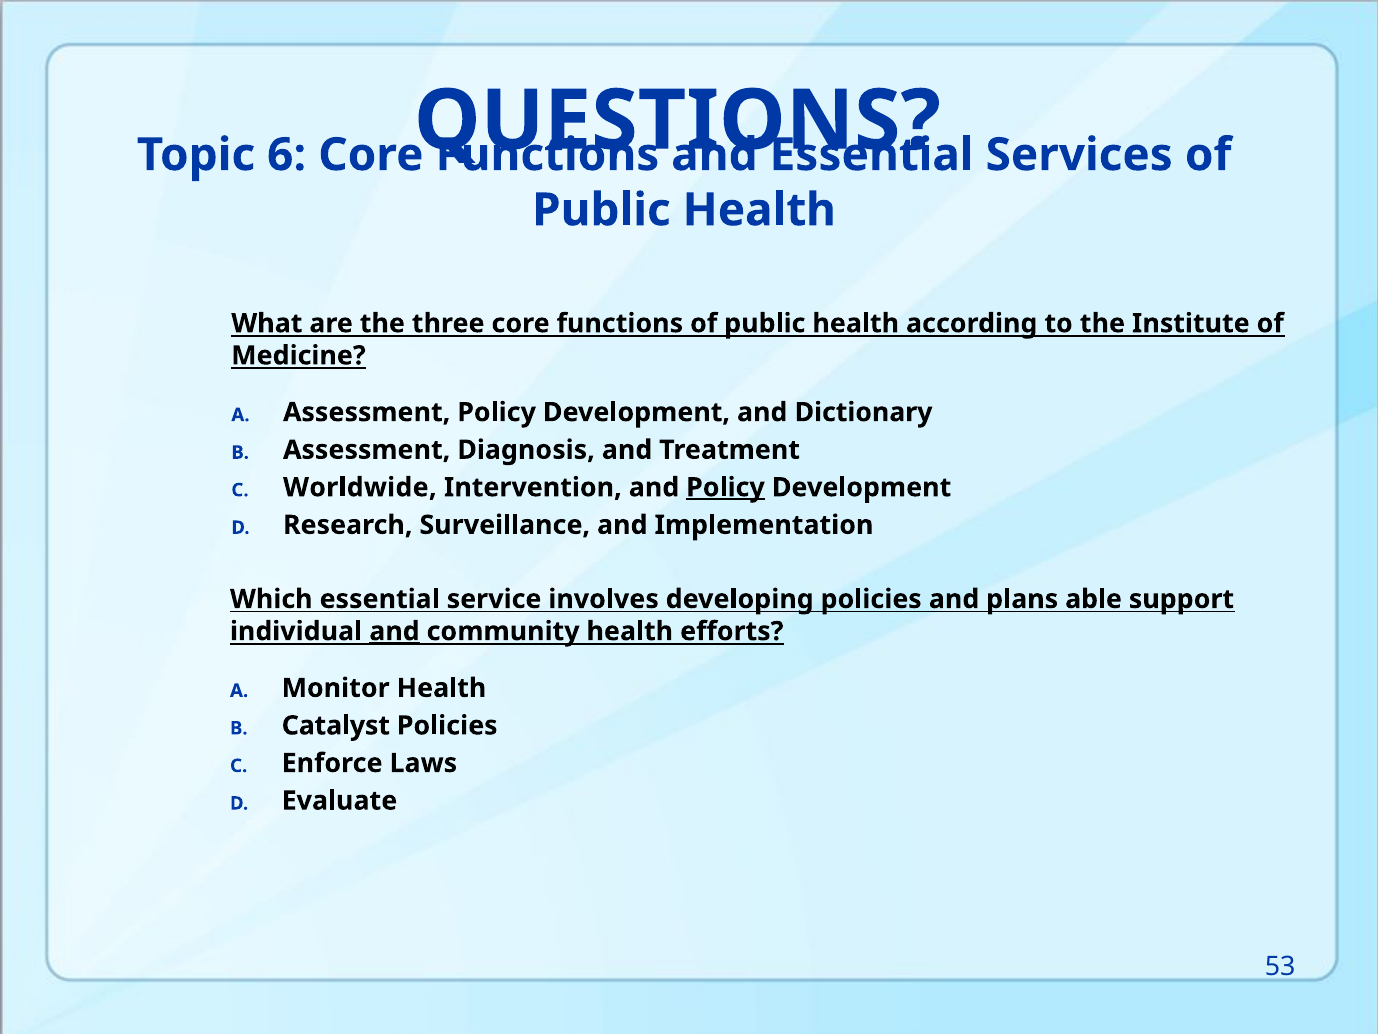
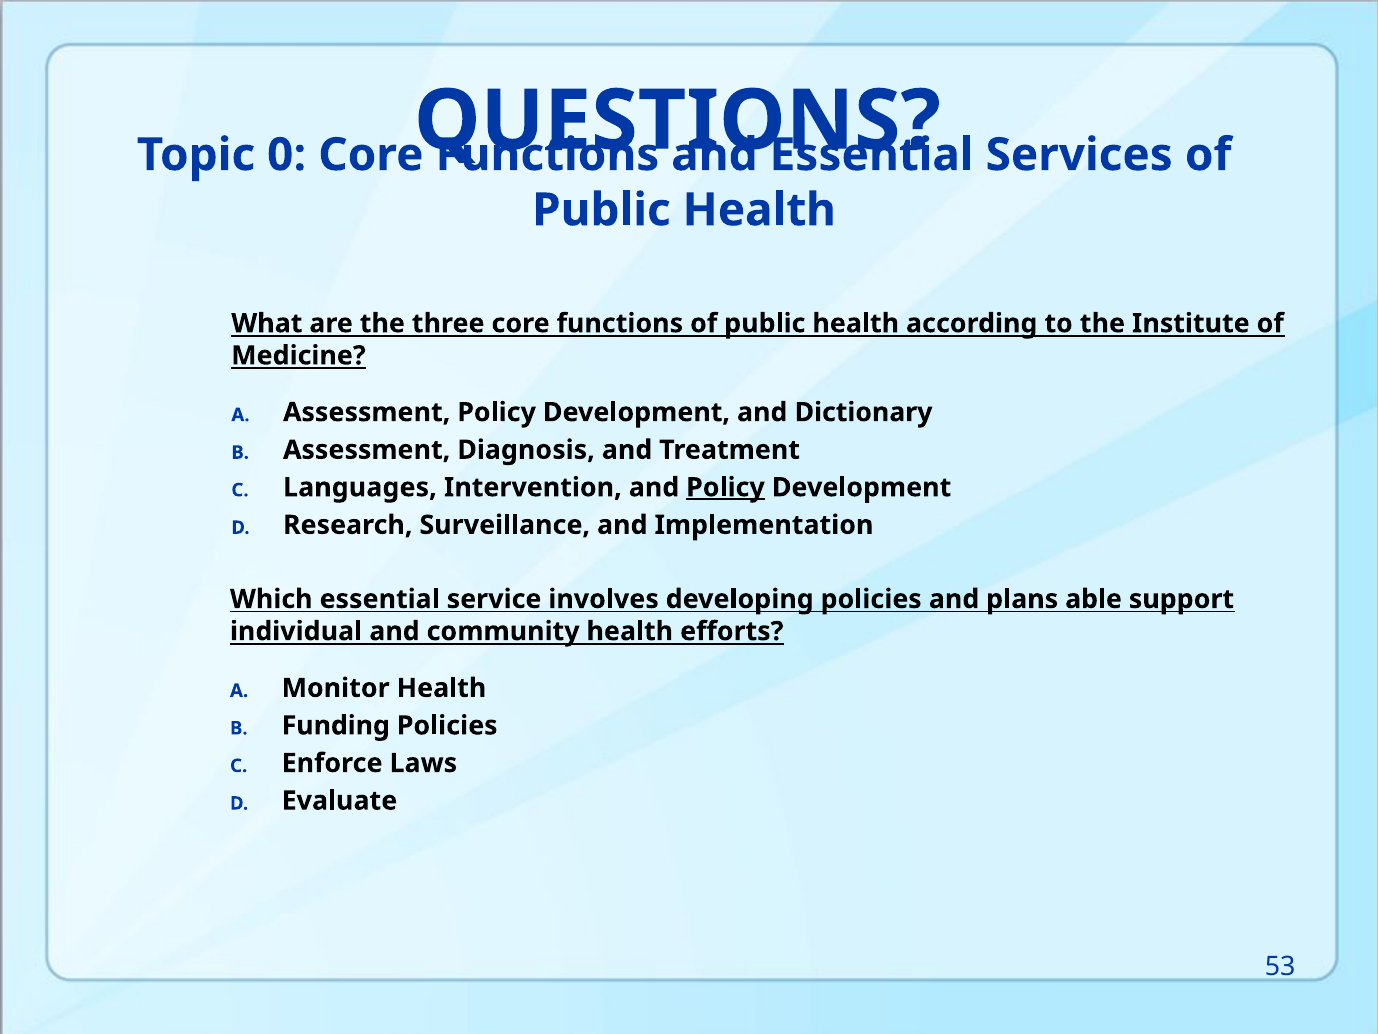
6: 6 -> 0
Worldwide: Worldwide -> Languages
and at (394, 631) underline: present -> none
Catalyst: Catalyst -> Funding
